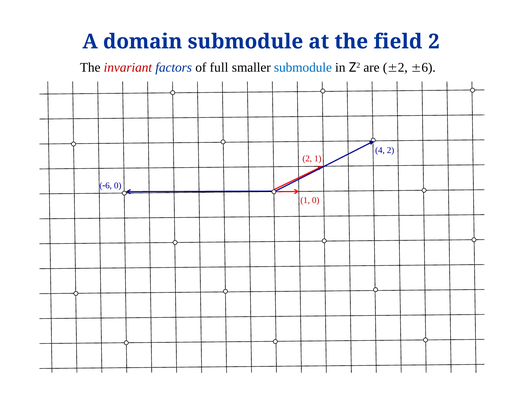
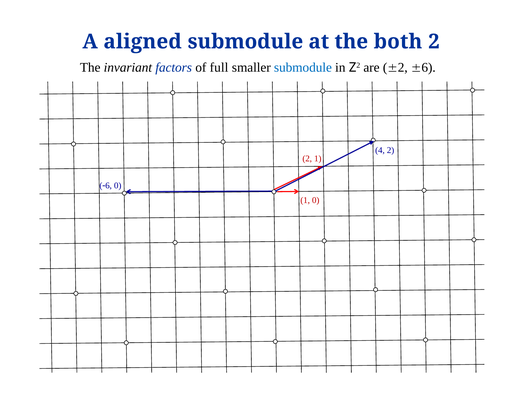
domain: domain -> aligned
field: field -> both
invariant colour: red -> black
